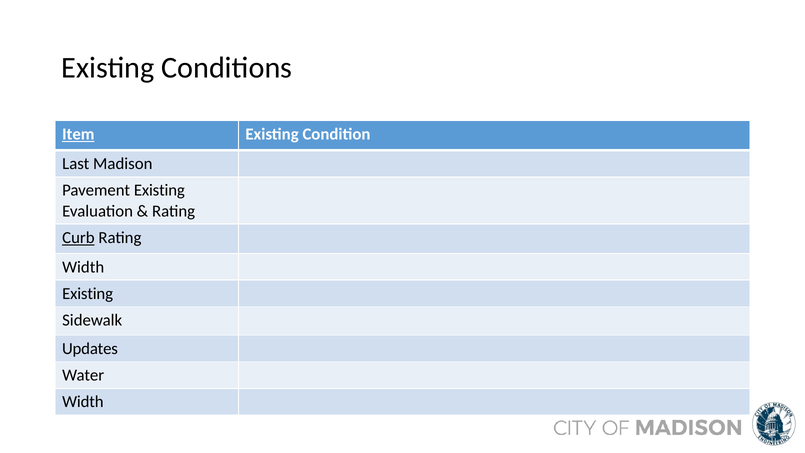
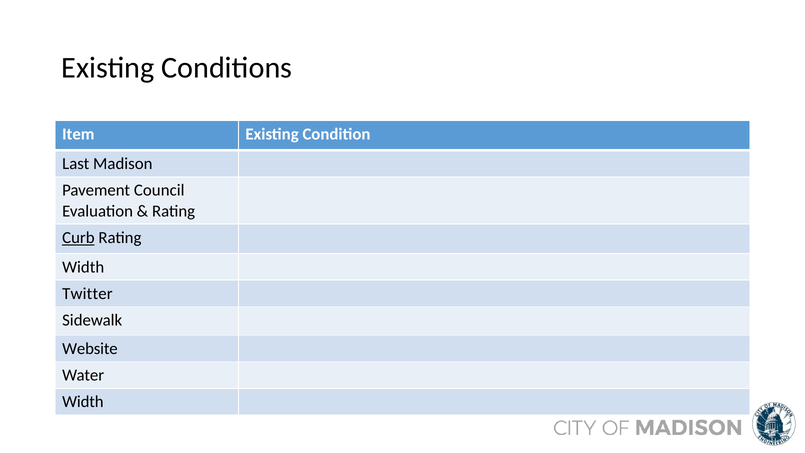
Item underline: present -> none
Pavement Existing: Existing -> Council
Existing at (88, 293): Existing -> Twitter
Updates: Updates -> Website
